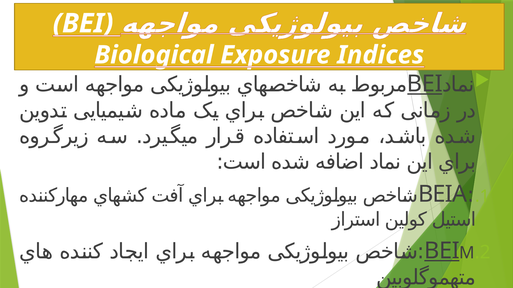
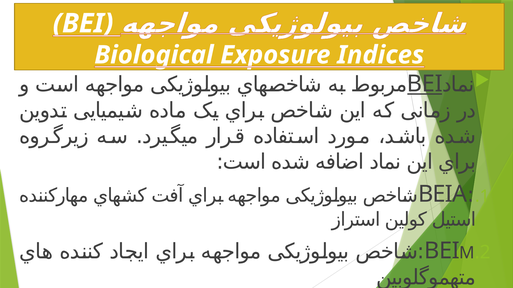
BEI at (442, 251) underline: present -> none
